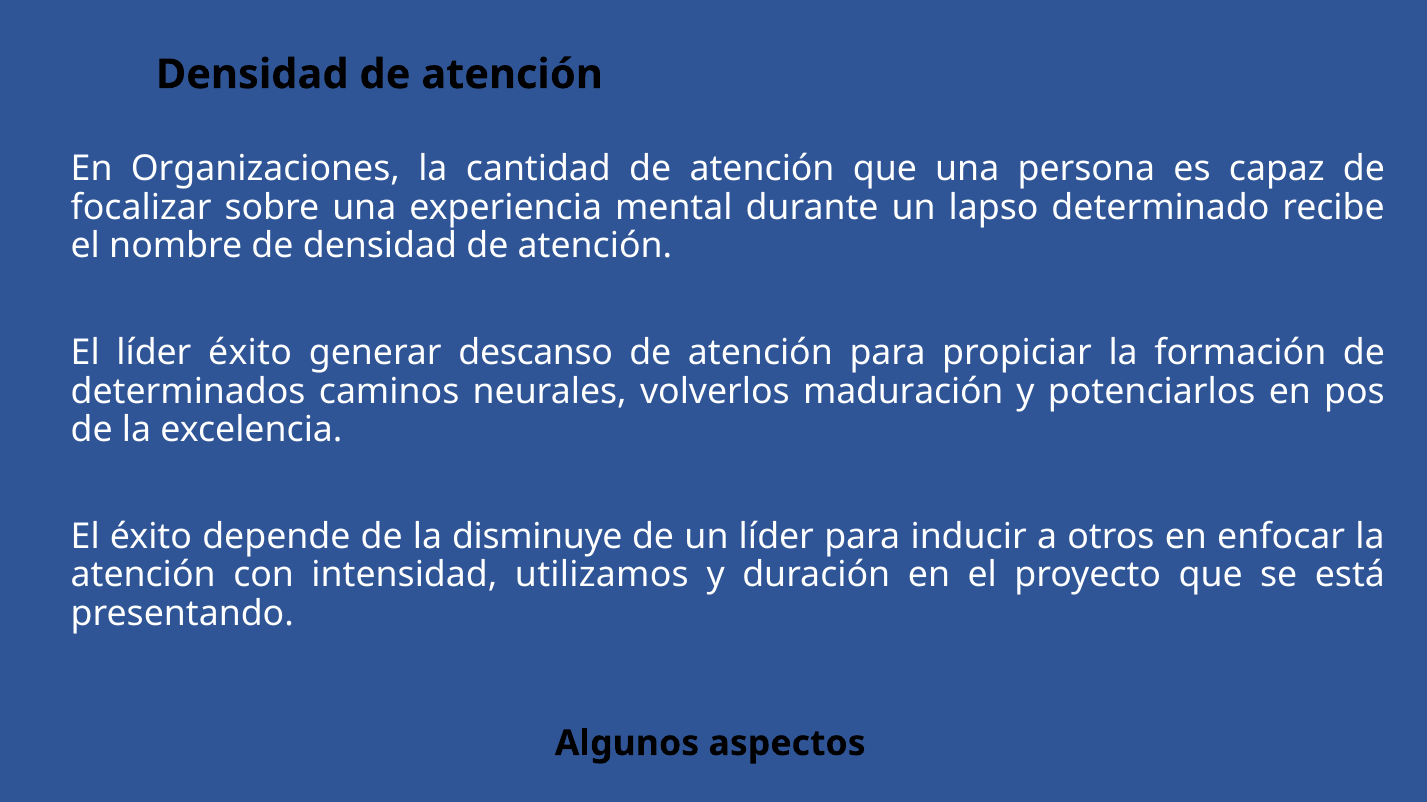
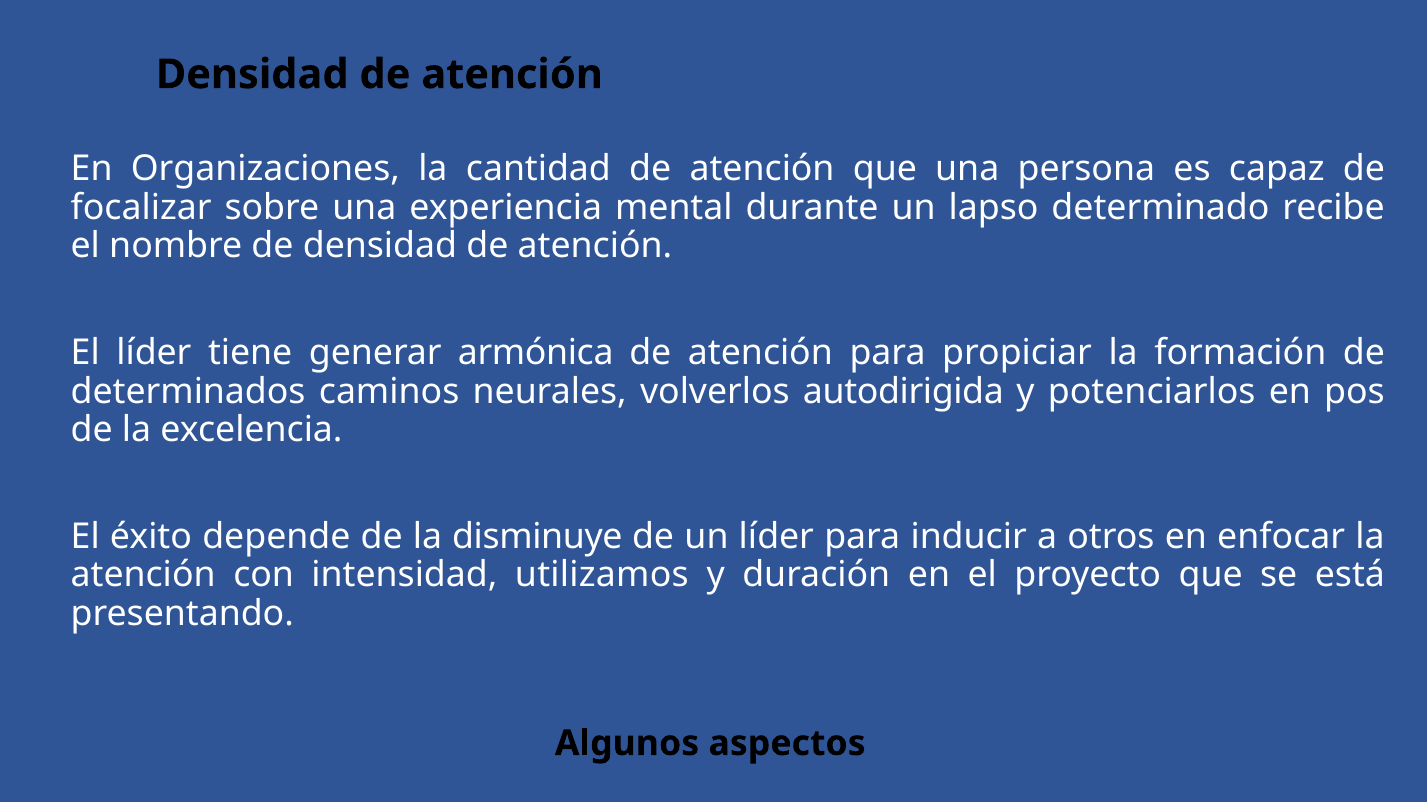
líder éxito: éxito -> tiene
descanso: descanso -> armónica
maduración: maduración -> autodirigida
